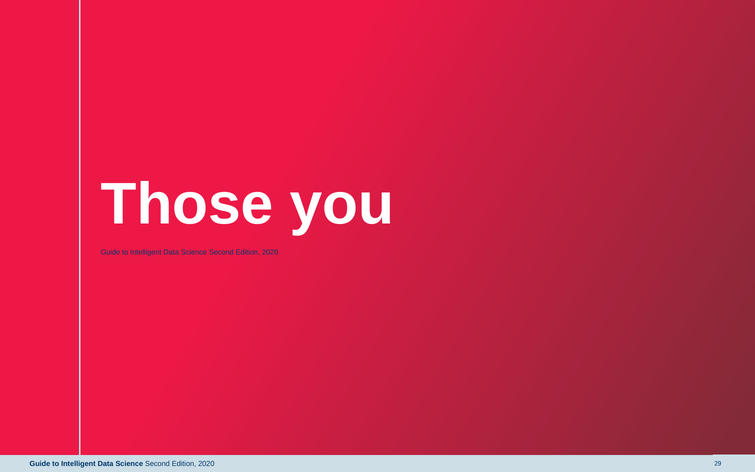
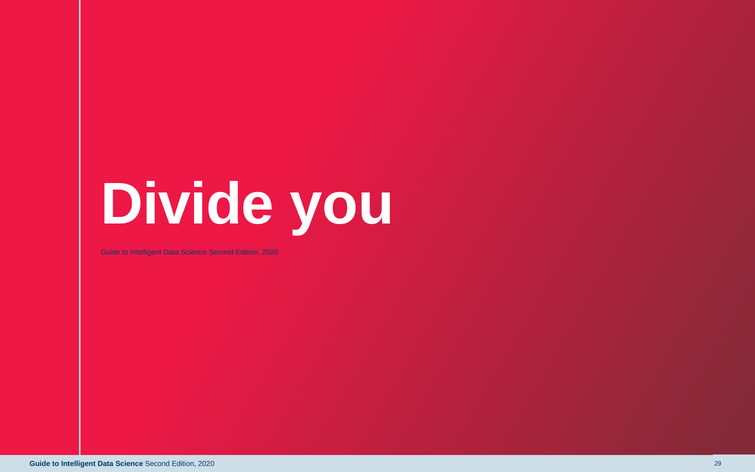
Those: Those -> Divide
